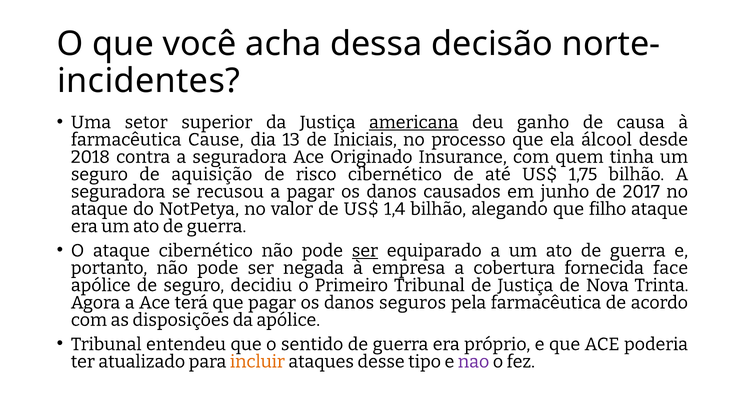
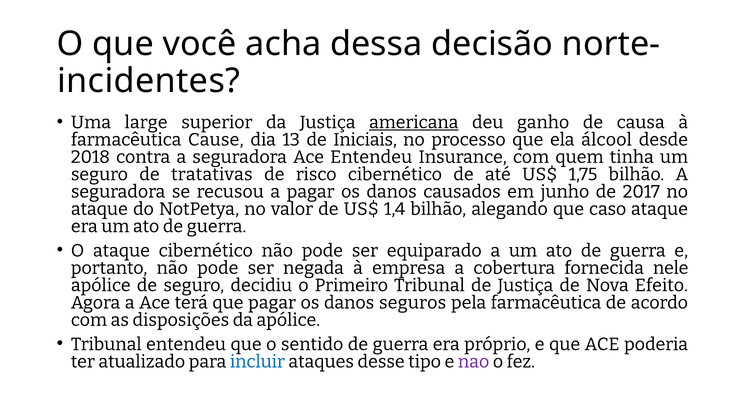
setor: setor -> large
Ace Originado: Originado -> Entendeu
aquisição: aquisição -> tratativas
filho: filho -> caso
ser at (365, 251) underline: present -> none
face: face -> nele
Trinta: Trinta -> Efeito
incluir colour: orange -> blue
